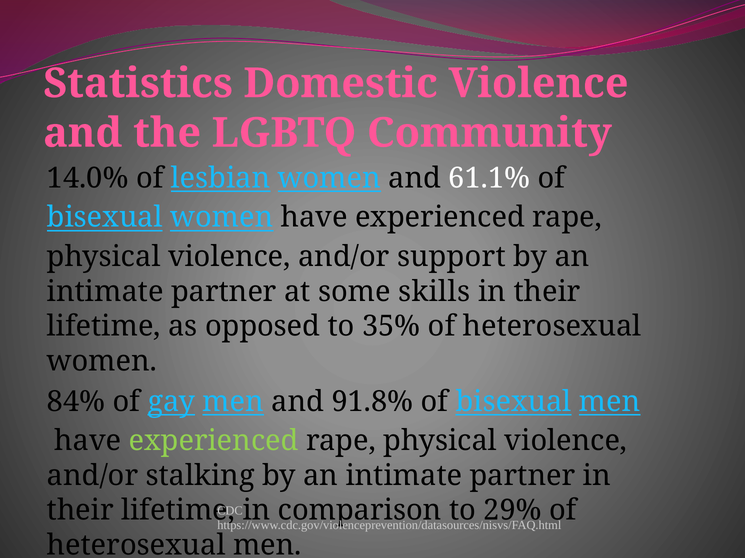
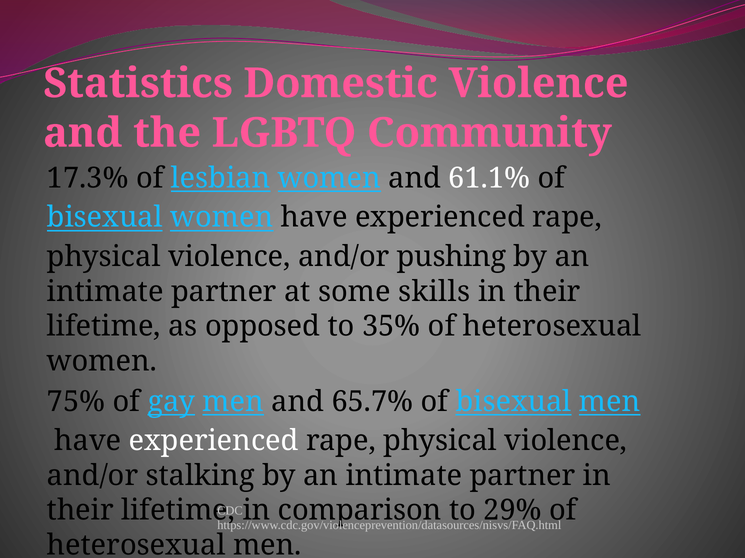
14.0%: 14.0% -> 17.3%
support: support -> pushing
84%: 84% -> 75%
91.8%: 91.8% -> 65.7%
experienced at (214, 441) colour: light green -> white
